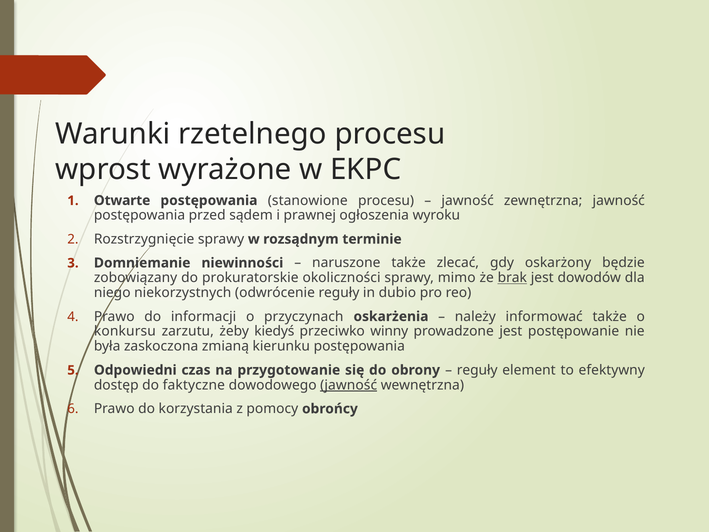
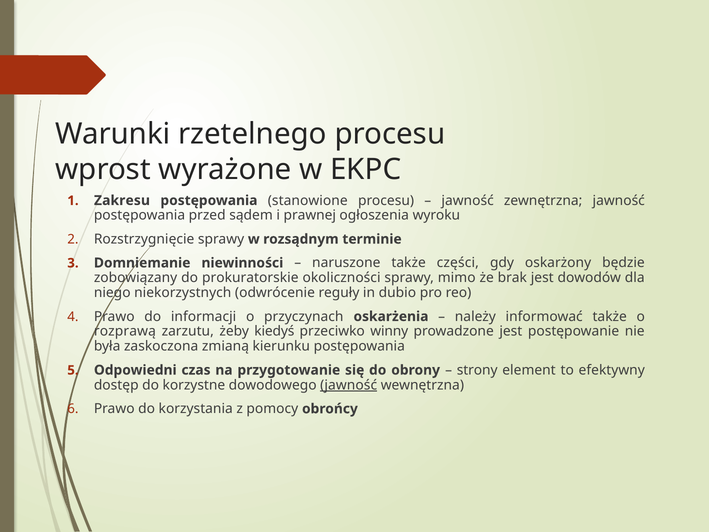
Otwarte: Otwarte -> Zakresu
zlecać: zlecać -> części
brak underline: present -> none
konkursu: konkursu -> rozprawą
reguły at (477, 370): reguły -> strony
faktyczne: faktyczne -> korzystne
